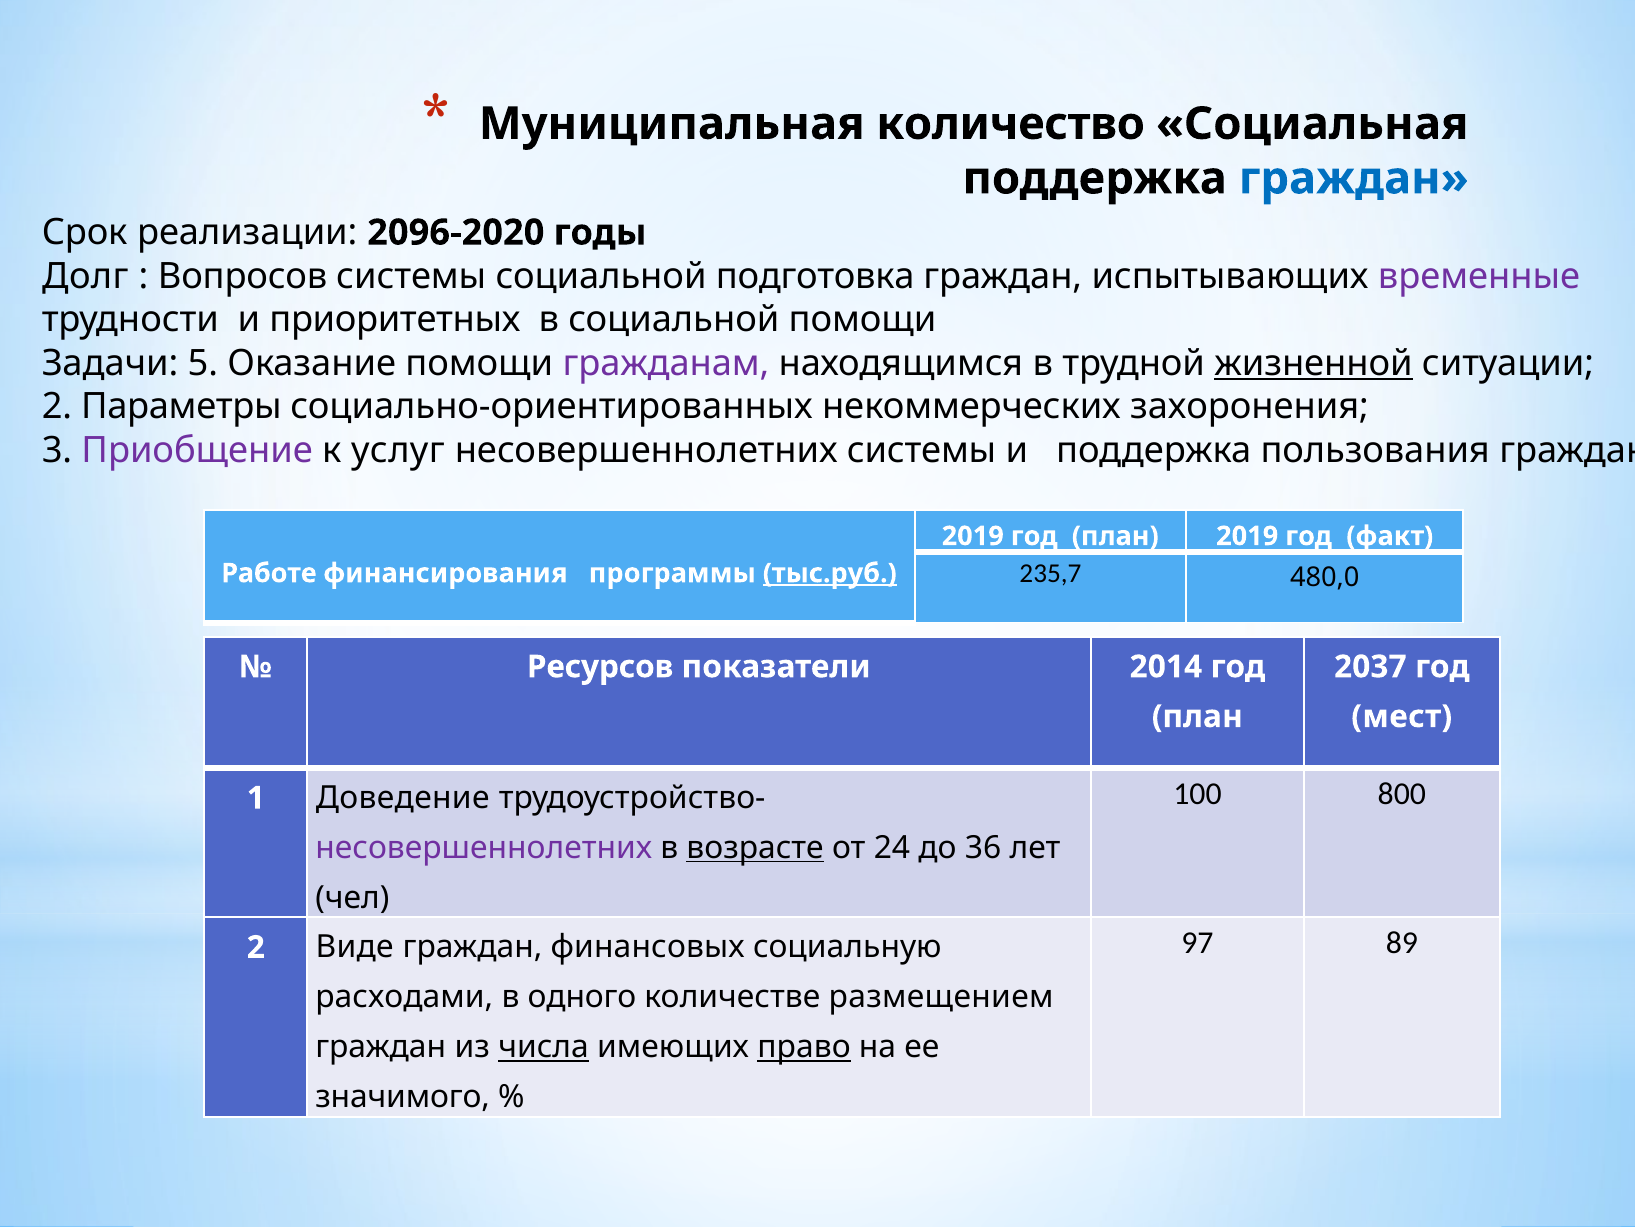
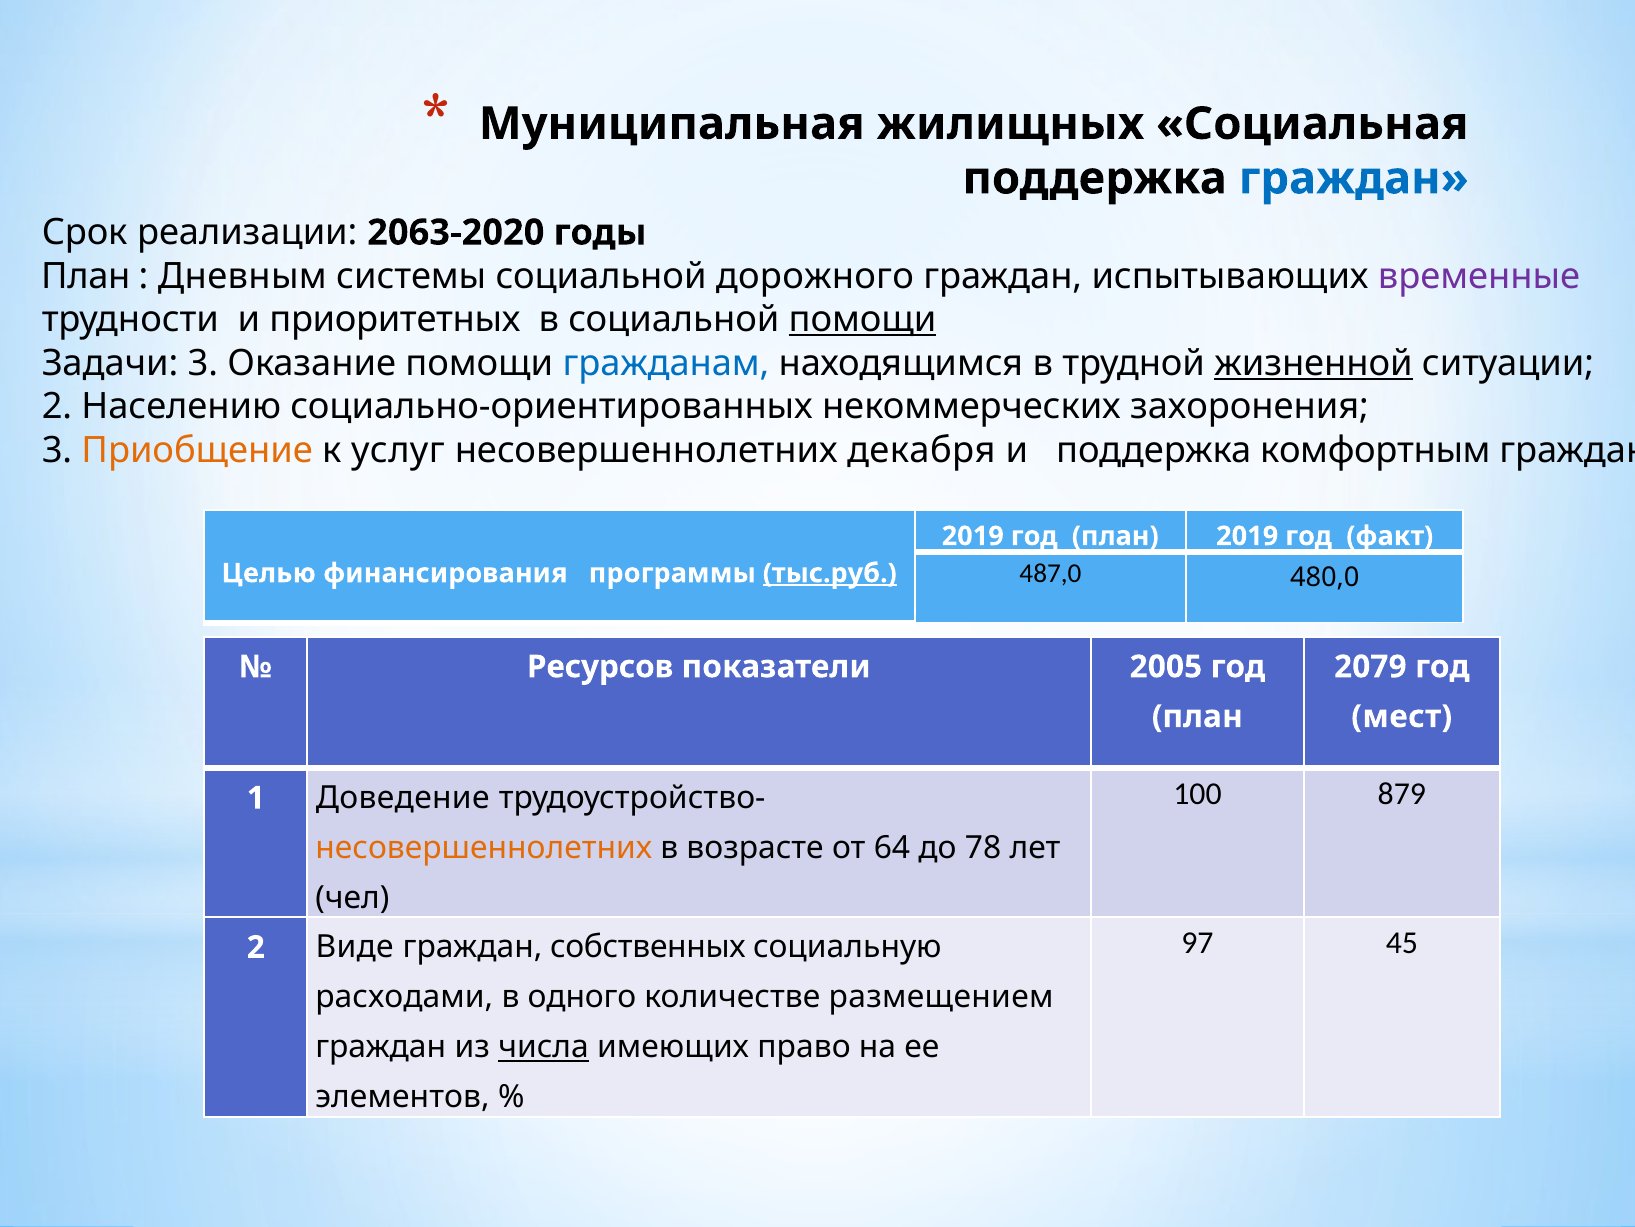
количество: количество -> жилищных
2096-2020: 2096-2020 -> 2063-2020
Долг at (85, 276): Долг -> План
Вопросов: Вопросов -> Дневным
подготовка: подготовка -> дорожного
помощи at (863, 320) underline: none -> present
Задачи 5: 5 -> 3
гражданам colour: purple -> blue
Параметры: Параметры -> Населению
Приобщение colour: purple -> orange
несовершеннолетних системы: системы -> декабря
пользования: пользования -> комфортным
235,7: 235,7 -> 487,0
Работе: Работе -> Целью
2014: 2014 -> 2005
2037: 2037 -> 2079
800: 800 -> 879
несовершеннолетних at (484, 847) colour: purple -> orange
возрасте underline: present -> none
24: 24 -> 64
36: 36 -> 78
89: 89 -> 45
финансовых: финансовых -> собственных
право underline: present -> none
значимого: значимого -> элементов
